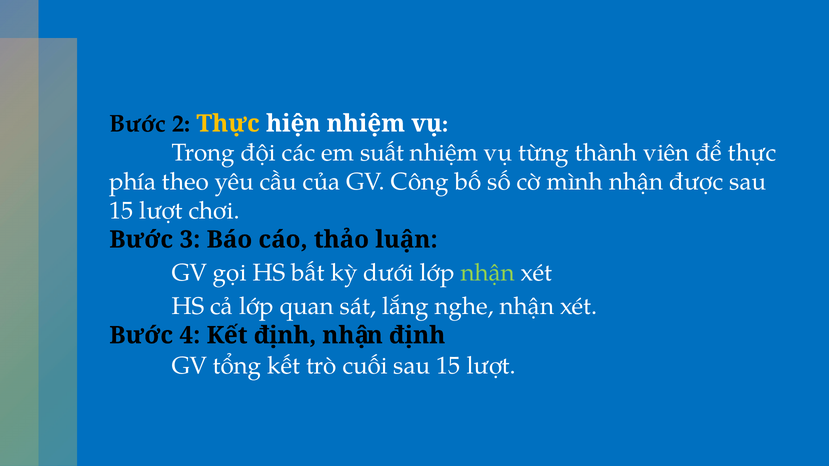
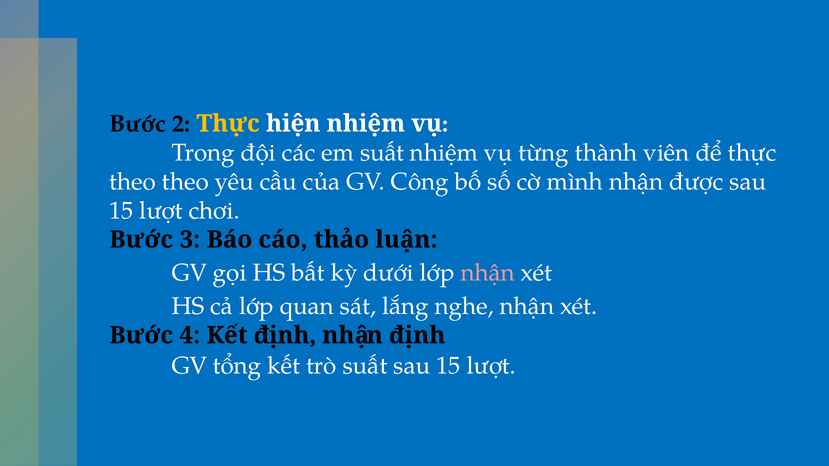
phía at (133, 182): phía -> theo
nhận at (488, 273) colour: light green -> pink
trò cuối: cuối -> suất
